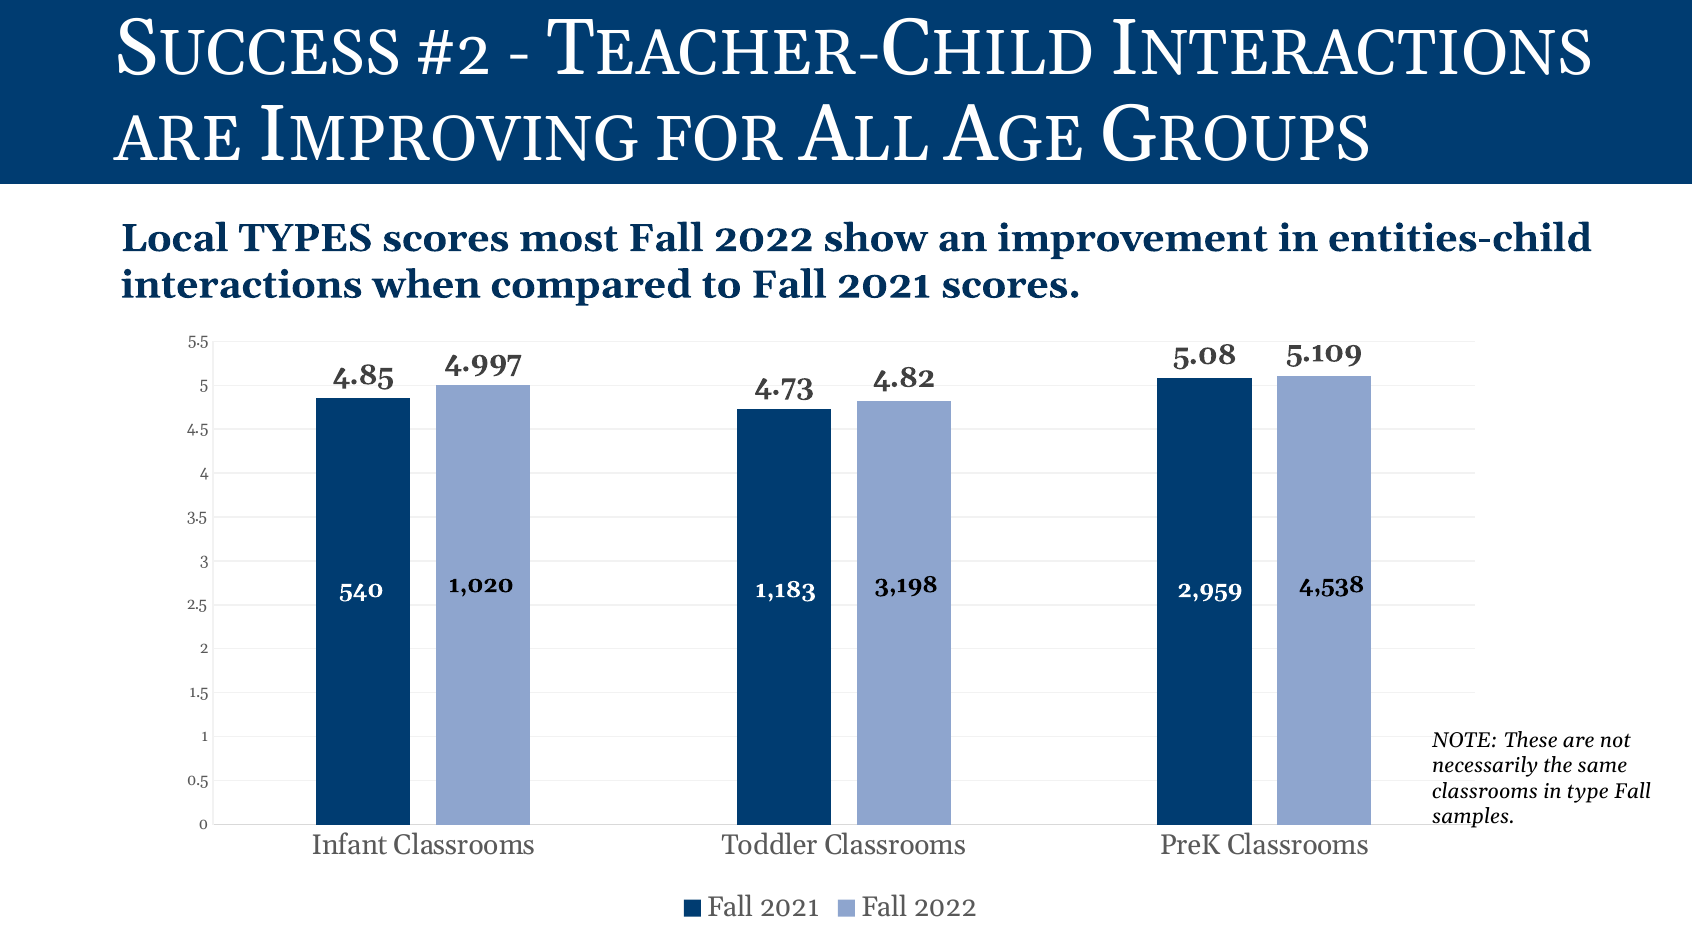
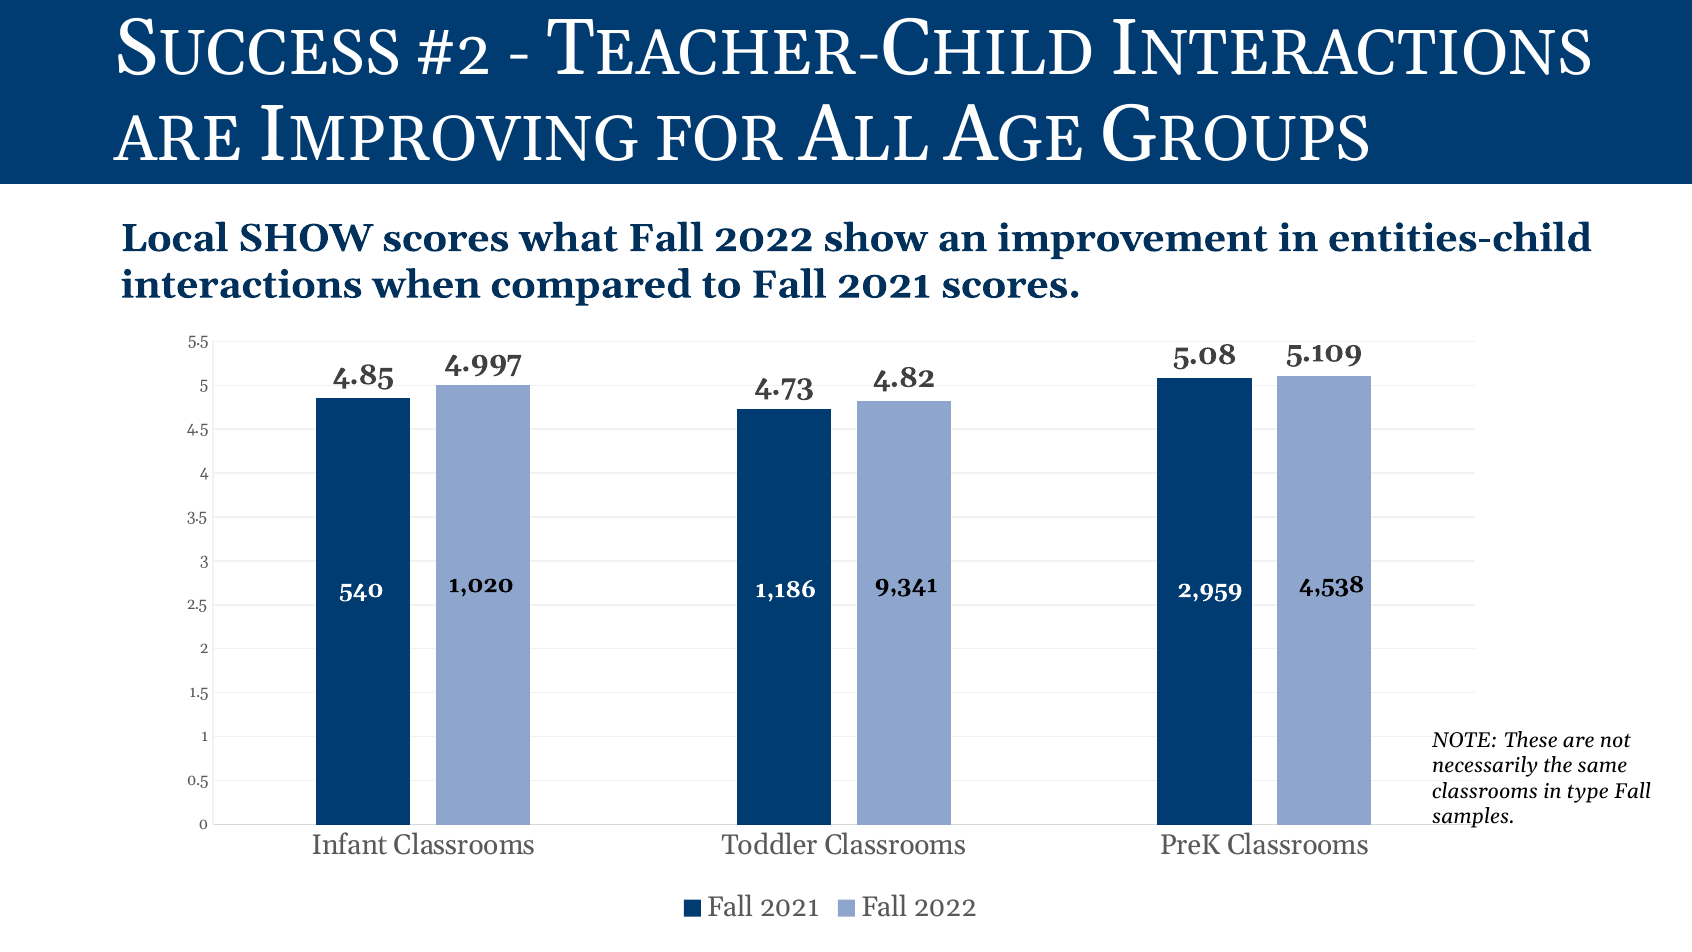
Local TYPES: TYPES -> SHOW
most: most -> what
3,198: 3,198 -> 9,341
1,183: 1,183 -> 1,186
